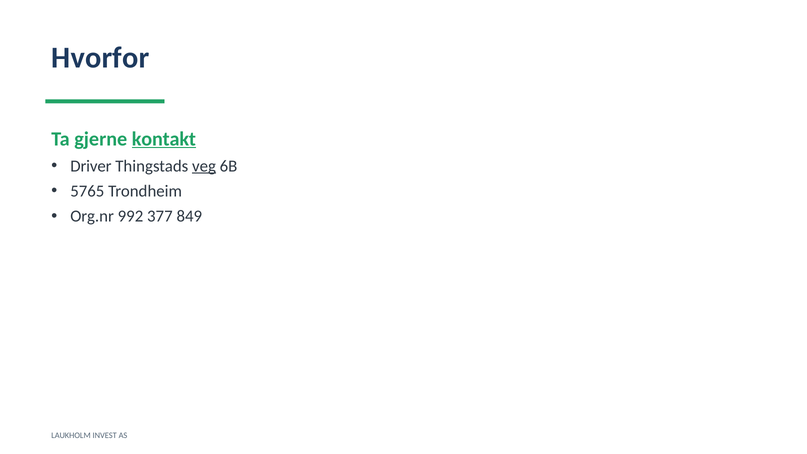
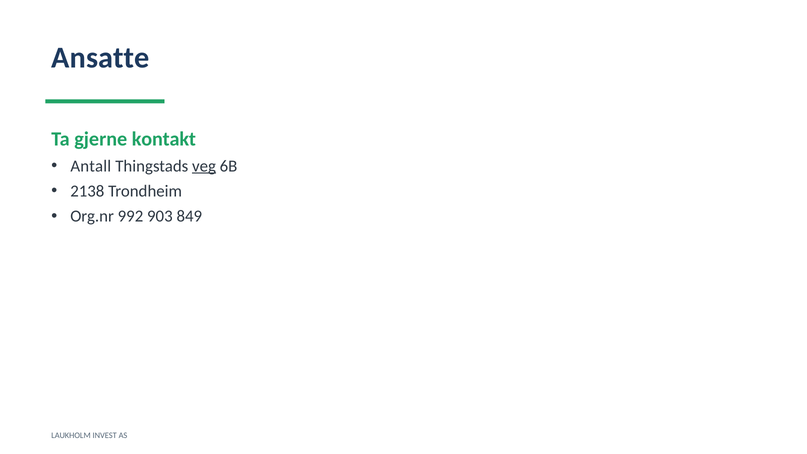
Hvorfor: Hvorfor -> Ansatte
kontakt underline: present -> none
Driver: Driver -> Antall
5765: 5765 -> 2138
377: 377 -> 903
